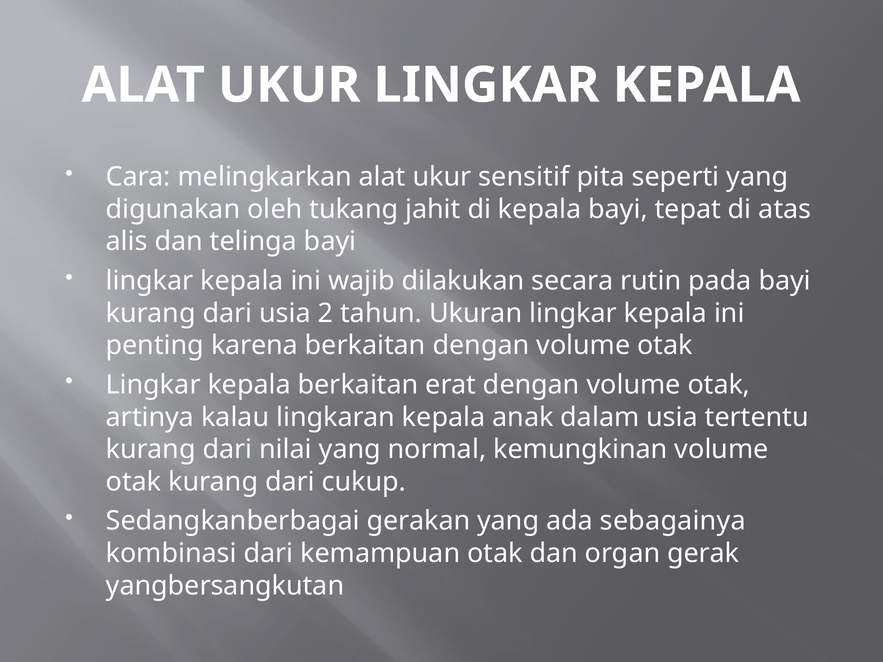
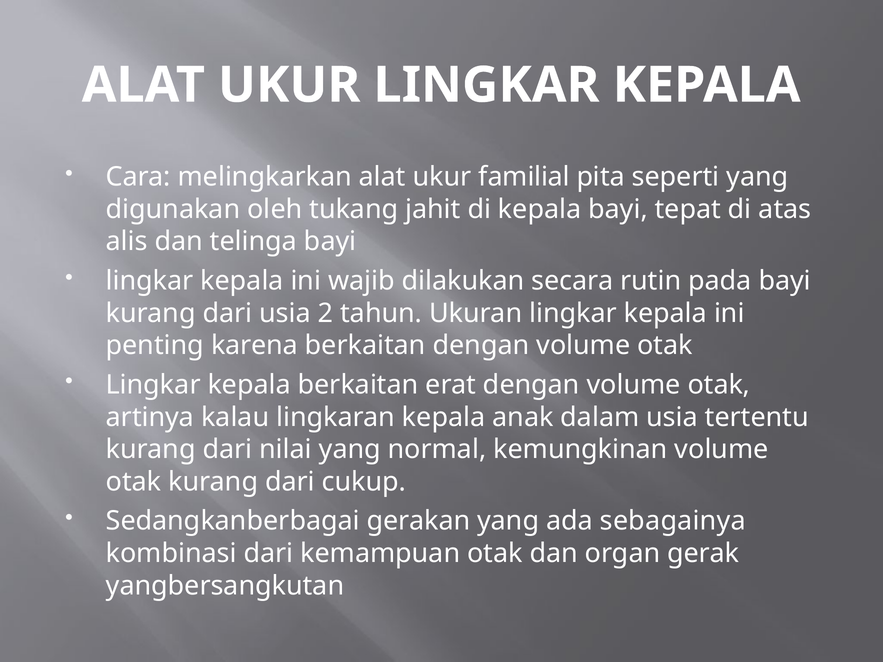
sensitif: sensitif -> familial
